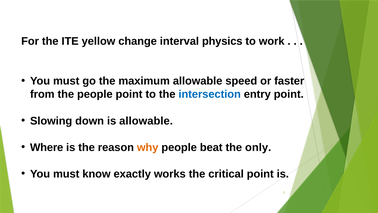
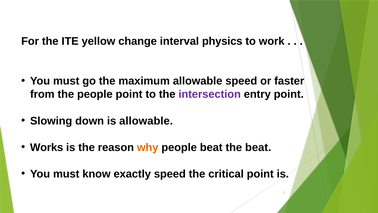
intersection colour: blue -> purple
Where: Where -> Works
the only: only -> beat
exactly works: works -> speed
